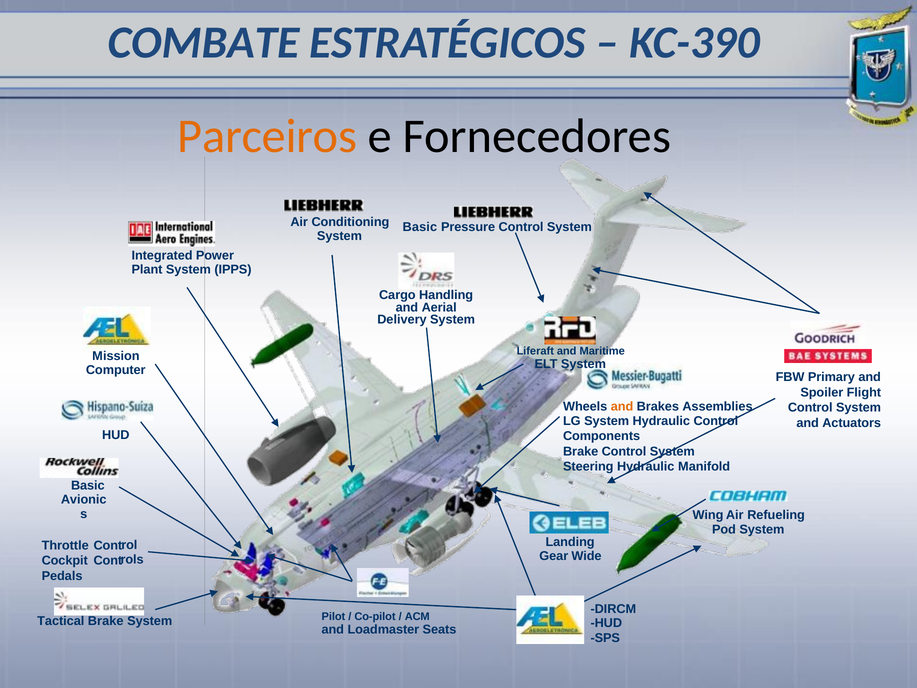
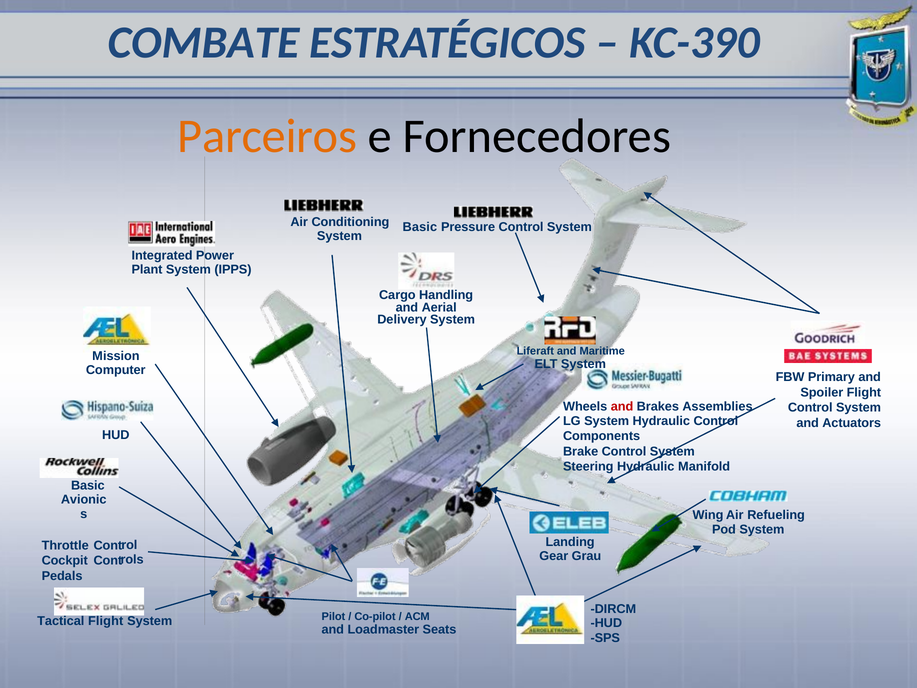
and at (622, 407) colour: orange -> red
Wide: Wide -> Grau
Tactical Brake: Brake -> Flight
